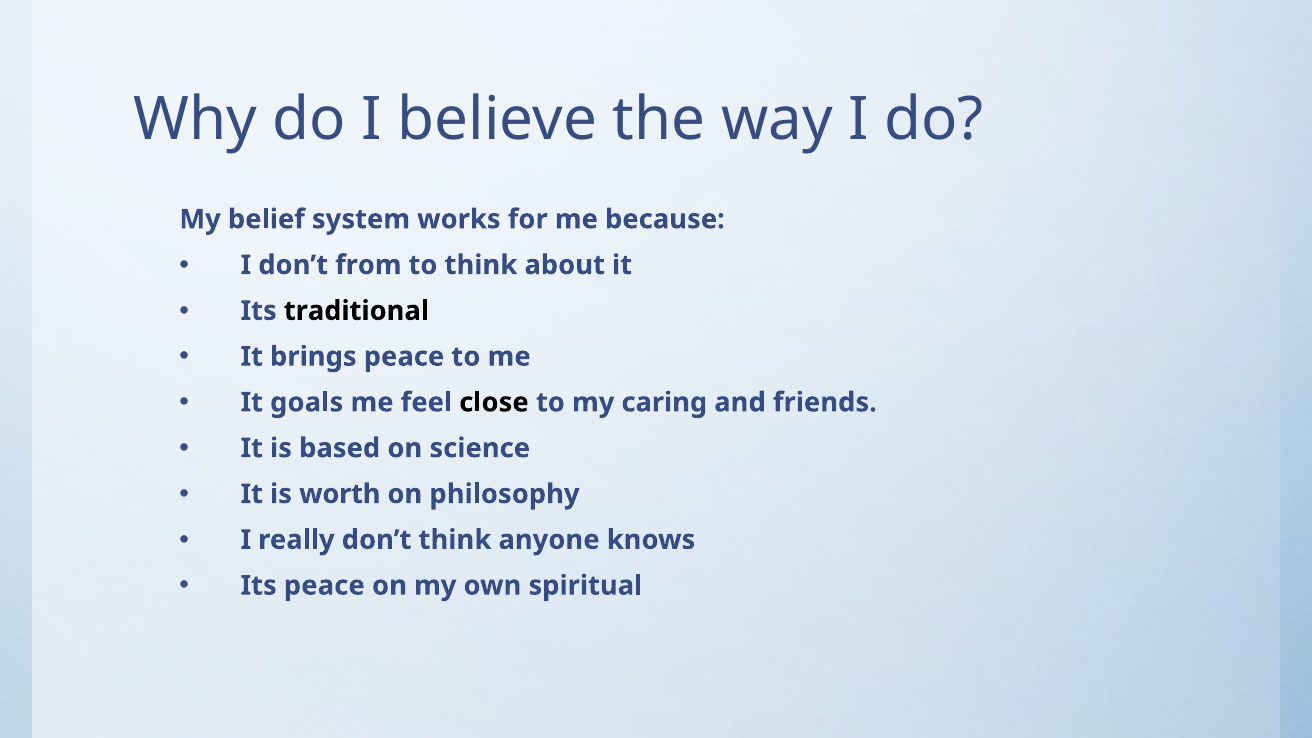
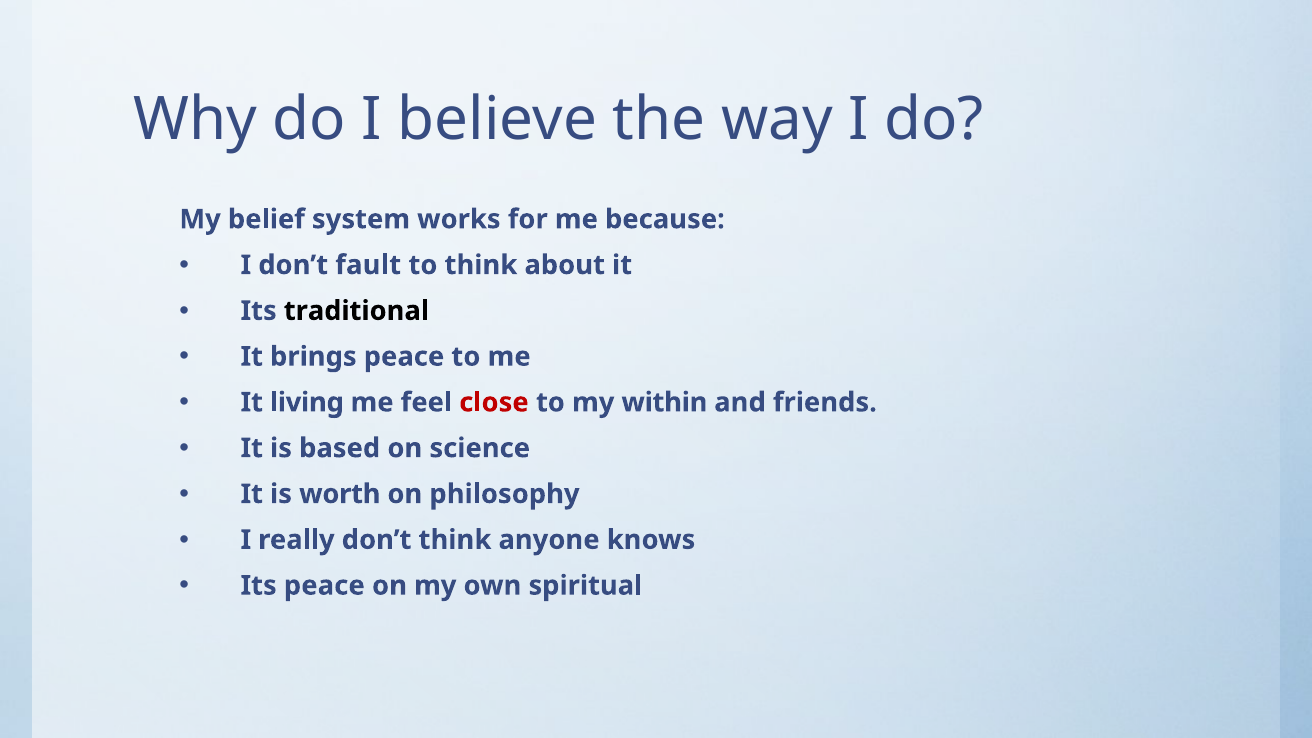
from: from -> fault
goals: goals -> living
close colour: black -> red
caring: caring -> within
